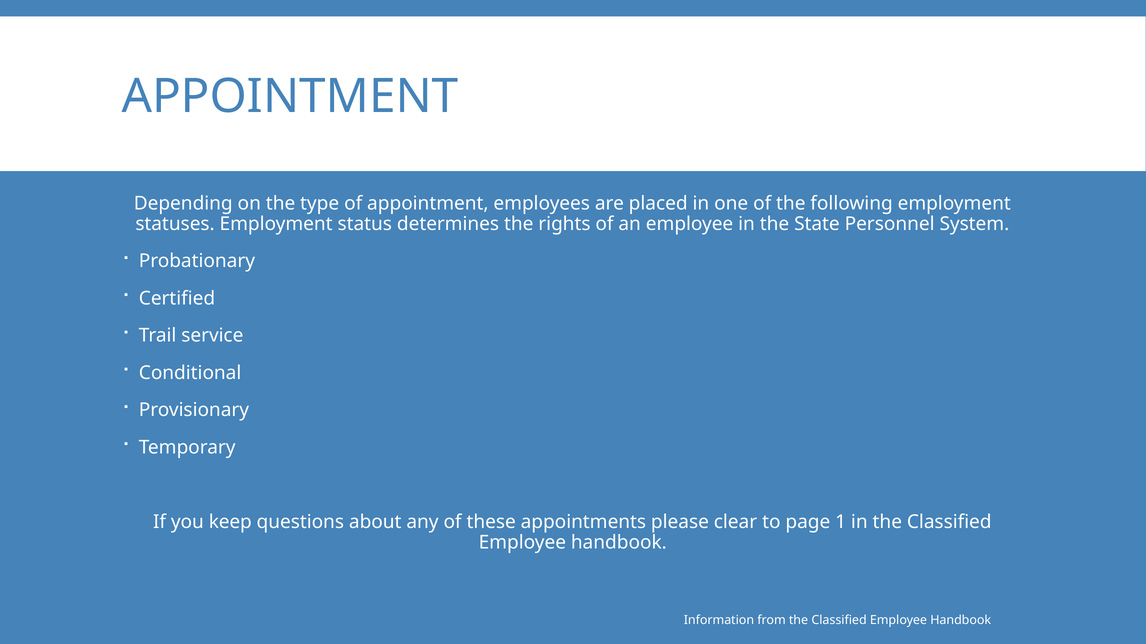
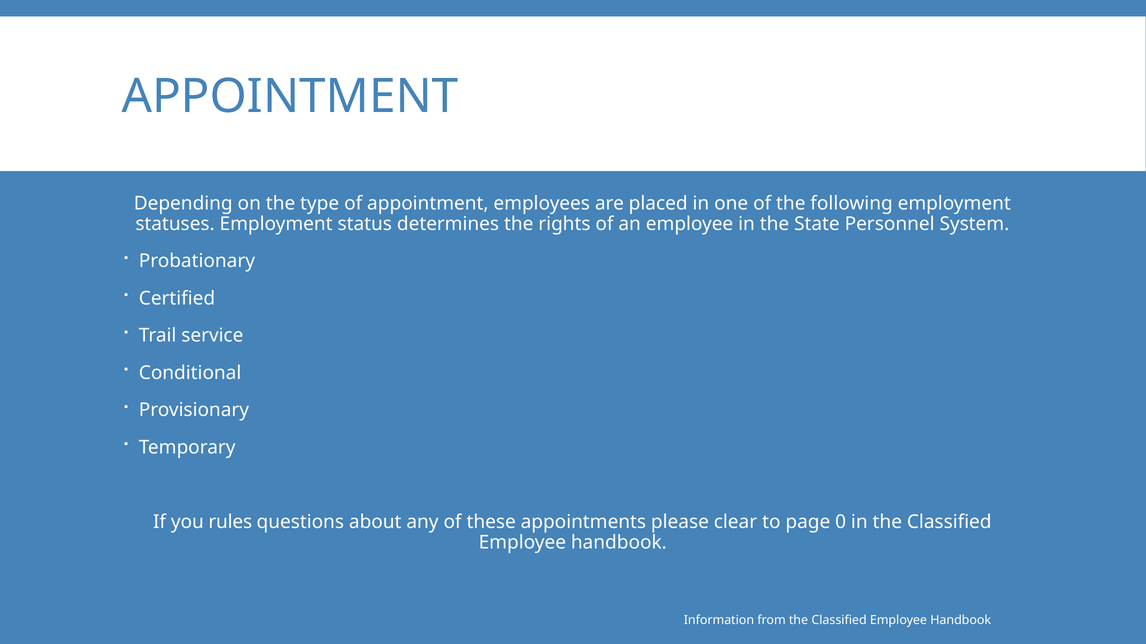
keep: keep -> rules
1: 1 -> 0
